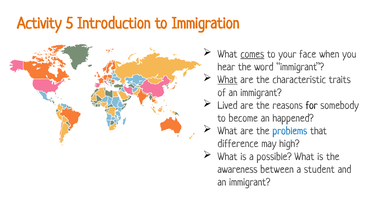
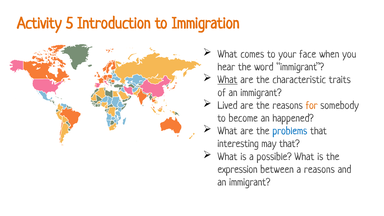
comes underline: present -> none
for colour: black -> orange
difference: difference -> interesting
may high: high -> that
awareness: awareness -> expression
a student: student -> reasons
